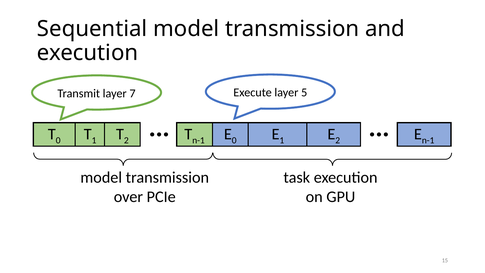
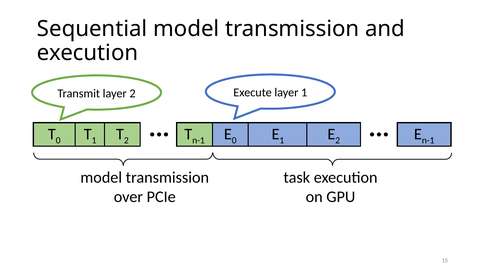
layer 7: 7 -> 2
layer 5: 5 -> 1
